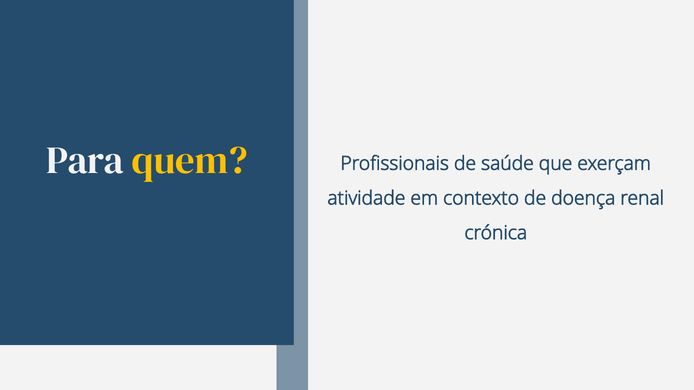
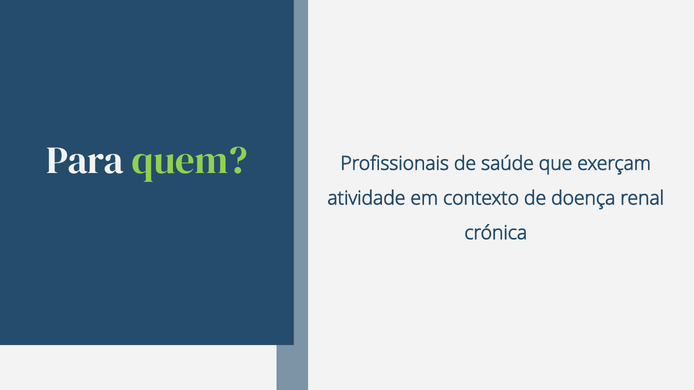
quem colour: yellow -> light green
